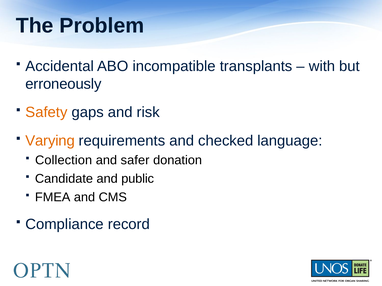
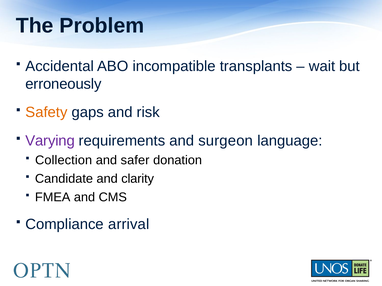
with: with -> wait
Varying colour: orange -> purple
checked: checked -> surgeon
public: public -> clarity
record: record -> arrival
